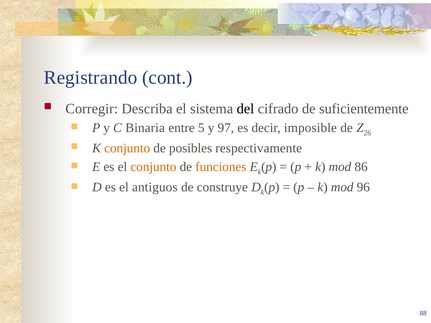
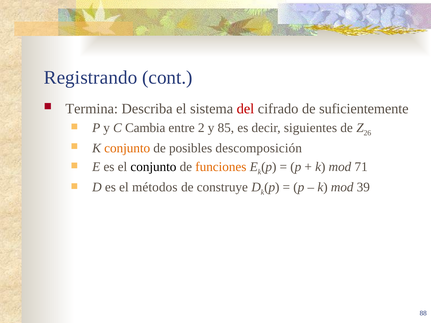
Corregir: Corregir -> Termina
del colour: black -> red
Binaria: Binaria -> Cambia
5: 5 -> 2
97: 97 -> 85
imposible: imposible -> siguientes
respectivamente: respectivamente -> descomposición
conjunto at (153, 167) colour: orange -> black
86: 86 -> 71
antiguos: antiguos -> métodos
96: 96 -> 39
